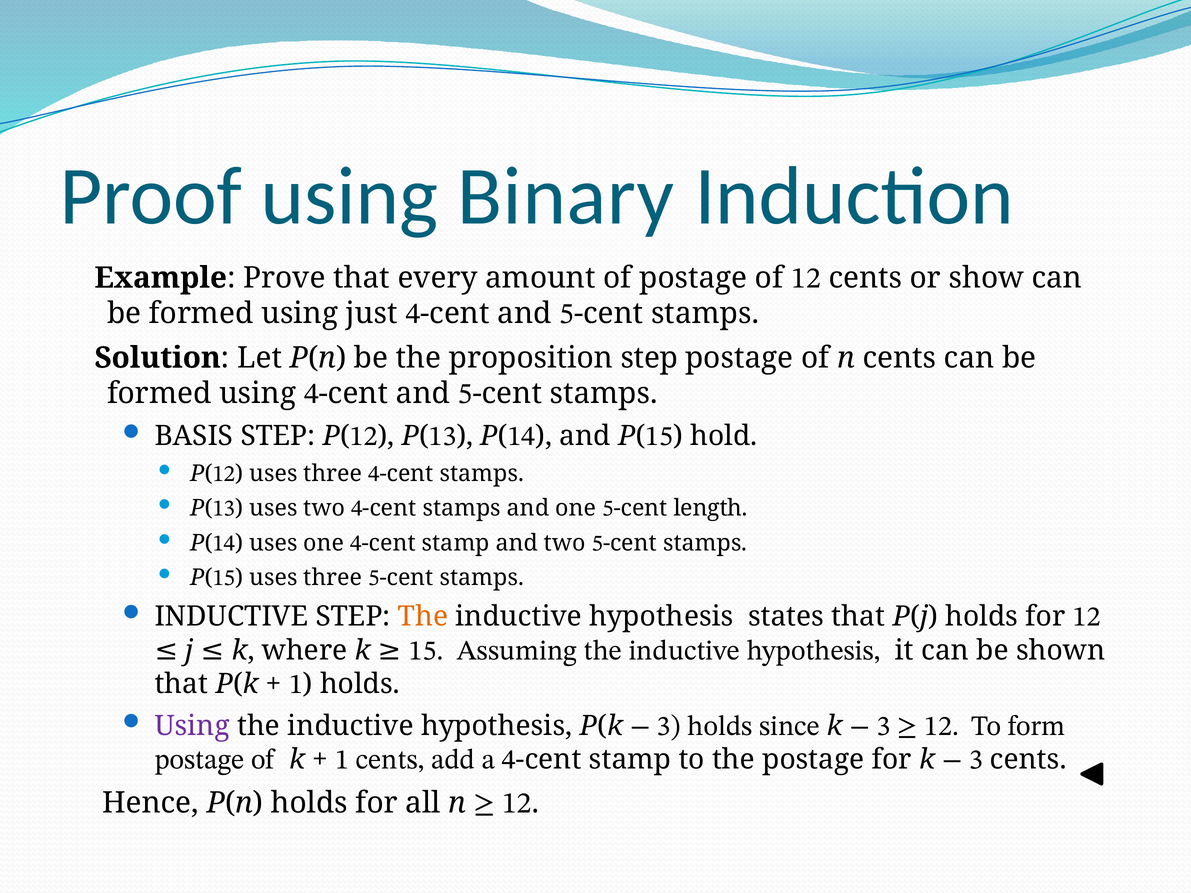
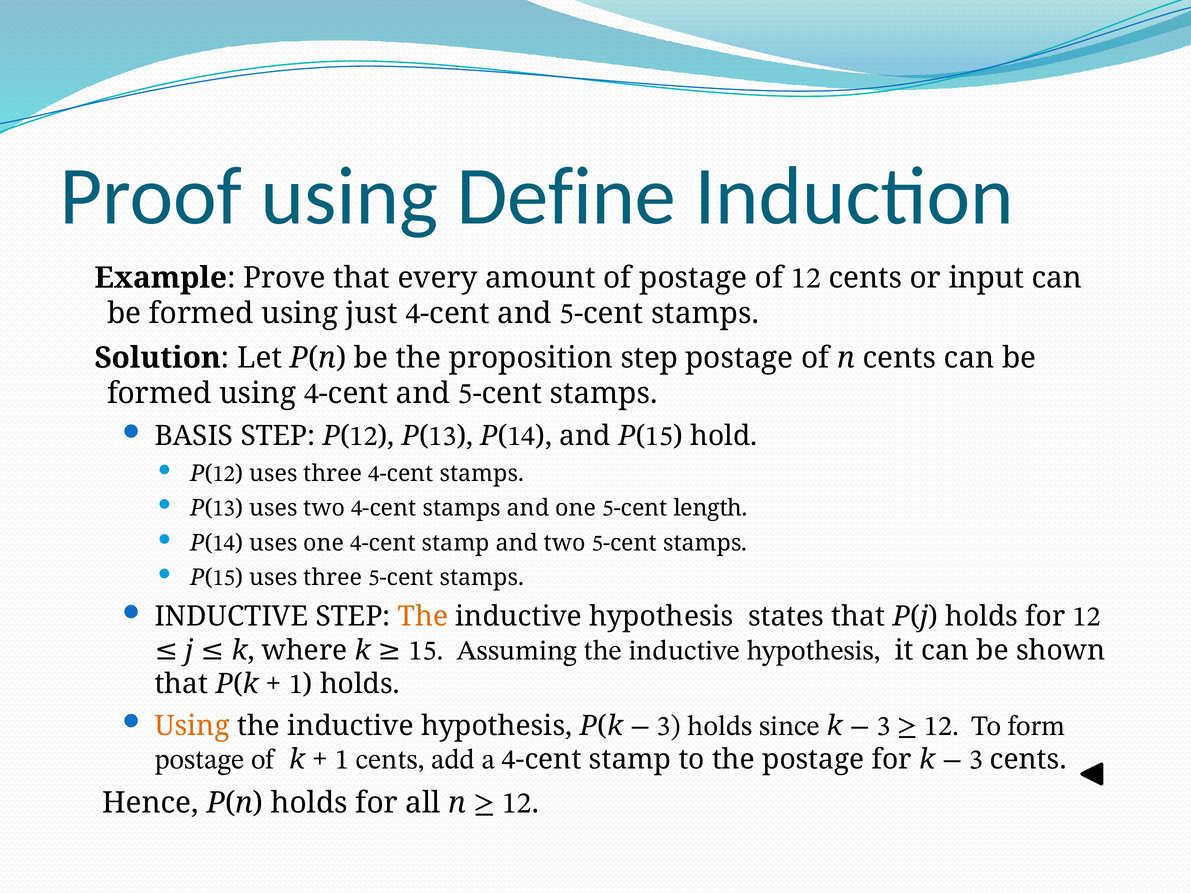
Binary: Binary -> Define
show: show -> input
Using at (192, 726) colour: purple -> orange
